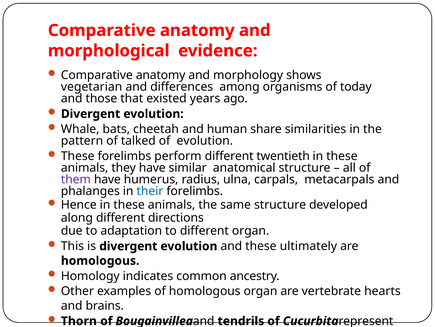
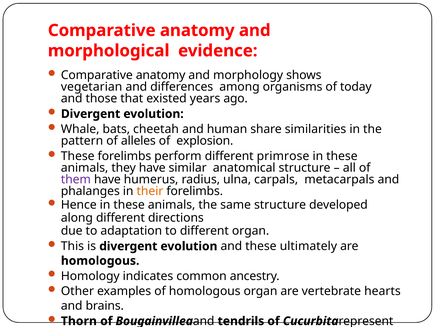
talked: talked -> alleles
of evolution: evolution -> explosion
twentieth: twentieth -> primrose
their colour: blue -> orange
